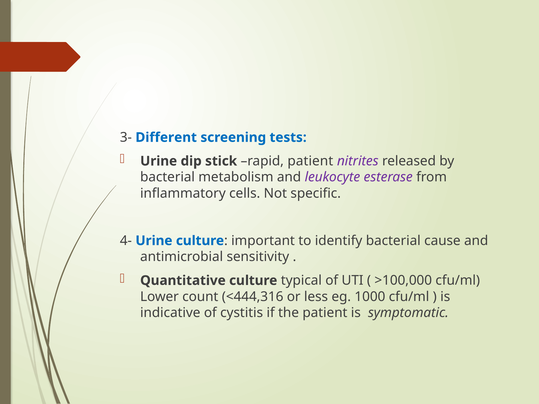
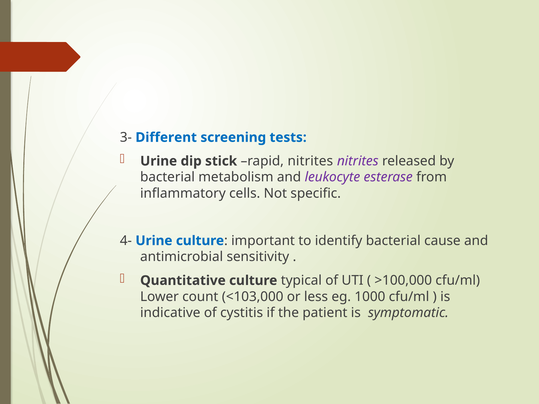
rapid patient: patient -> nitrites
<444,316: <444,316 -> <103,000
